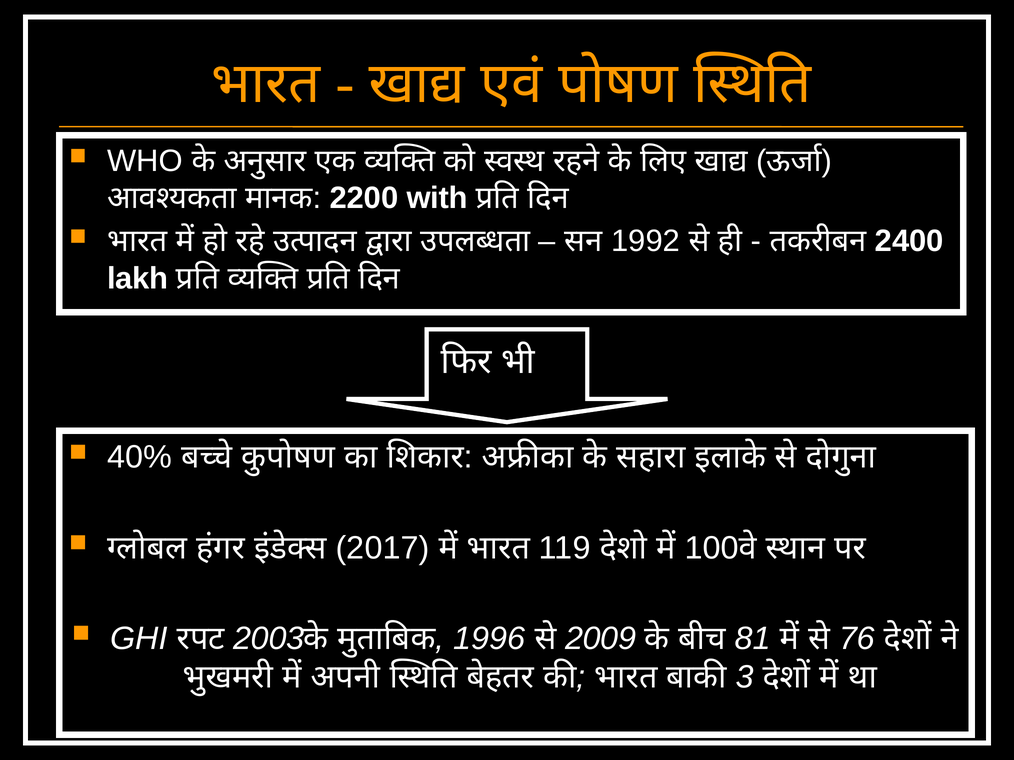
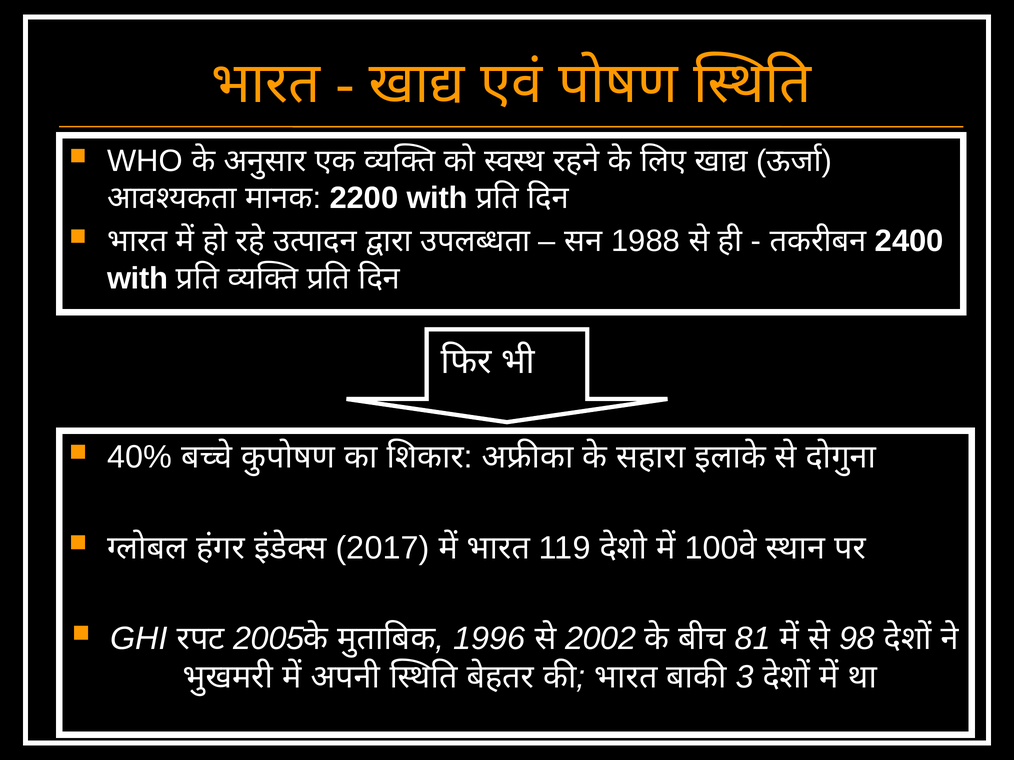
1992: 1992 -> 1988
lakh at (138, 279): lakh -> with
2003: 2003 -> 2005
2009: 2009 -> 2002
76: 76 -> 98
